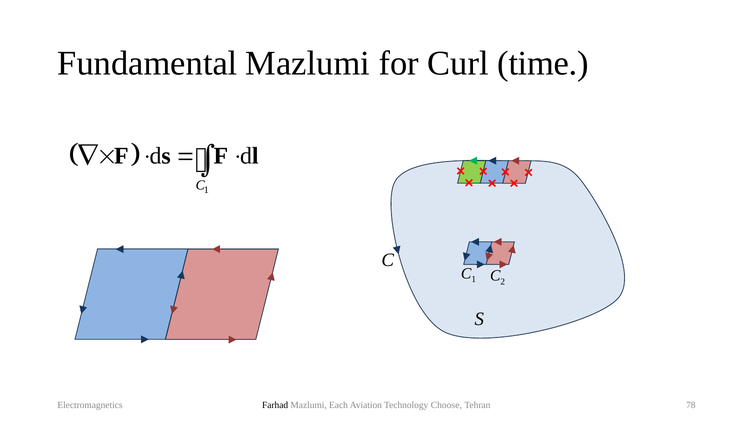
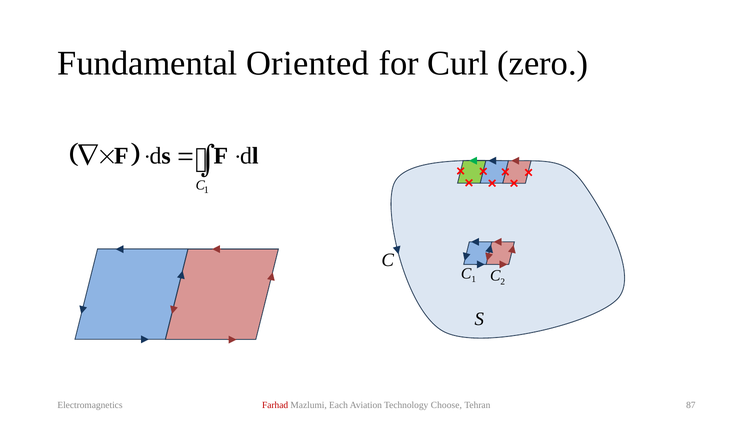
Fundamental Mazlumi: Mazlumi -> Oriented
time: time -> zero
Farhad colour: black -> red
78: 78 -> 87
